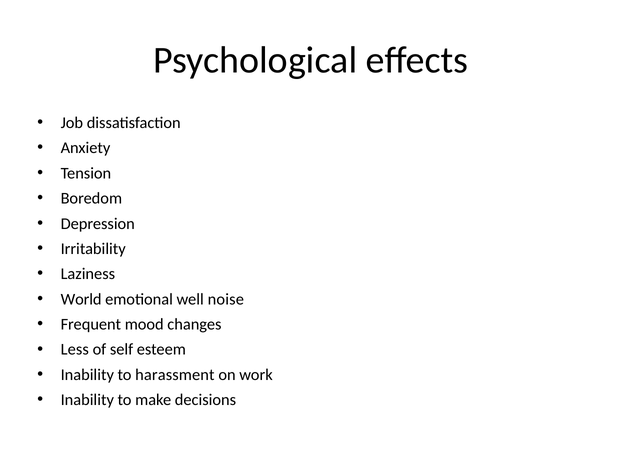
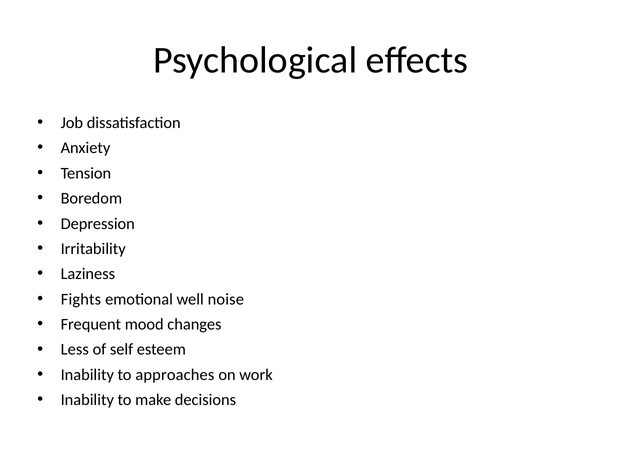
World: World -> Fights
harassment: harassment -> approaches
